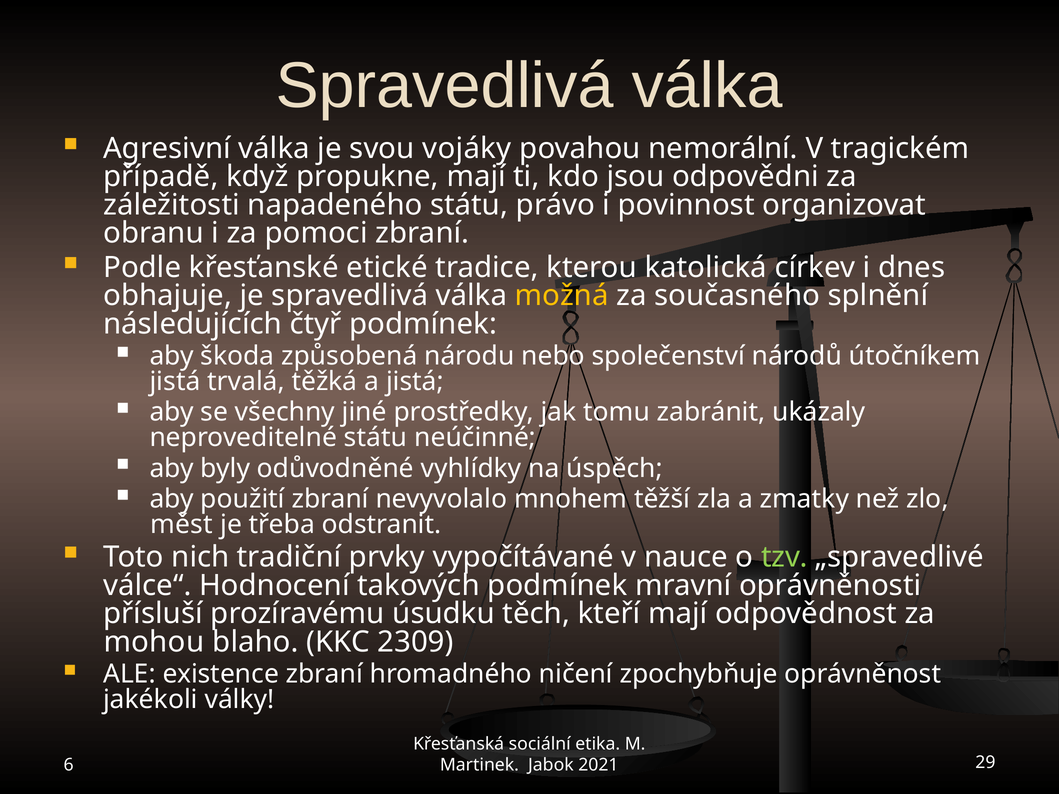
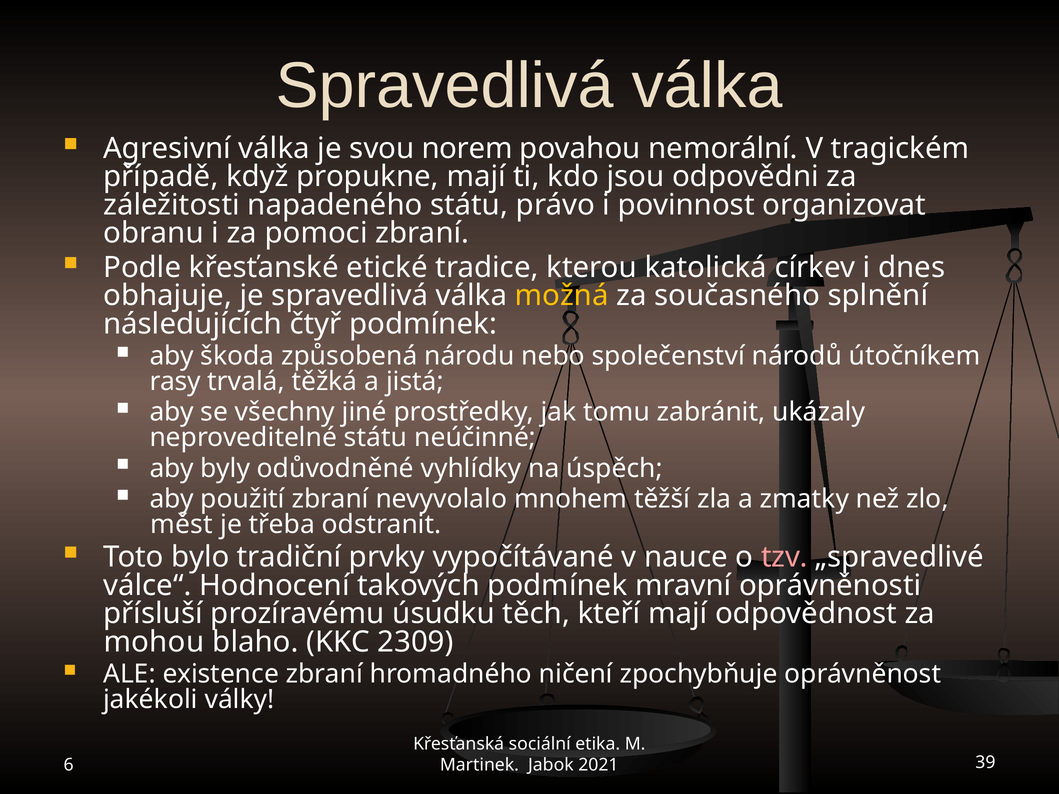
vojáky: vojáky -> norem
jistá at (175, 382): jistá -> rasy
nich: nich -> bylo
tzv colour: light green -> pink
29: 29 -> 39
